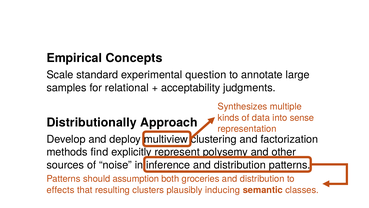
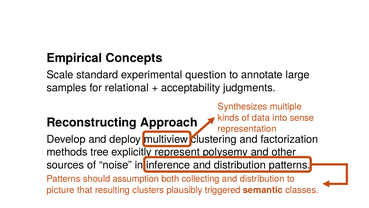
Distributionally: Distributionally -> Reconstructing
find: find -> tree
groceries: groceries -> collecting
effects: effects -> picture
inducing: inducing -> triggered
